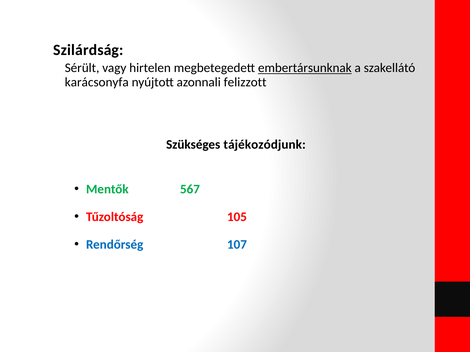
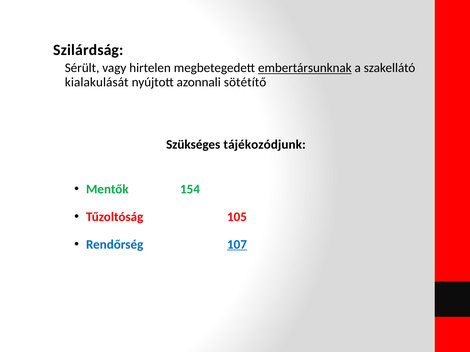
karácsonyfa: karácsonyfa -> kialakulását
felizzott: felizzott -> sötétítő
567: 567 -> 154
107 underline: none -> present
